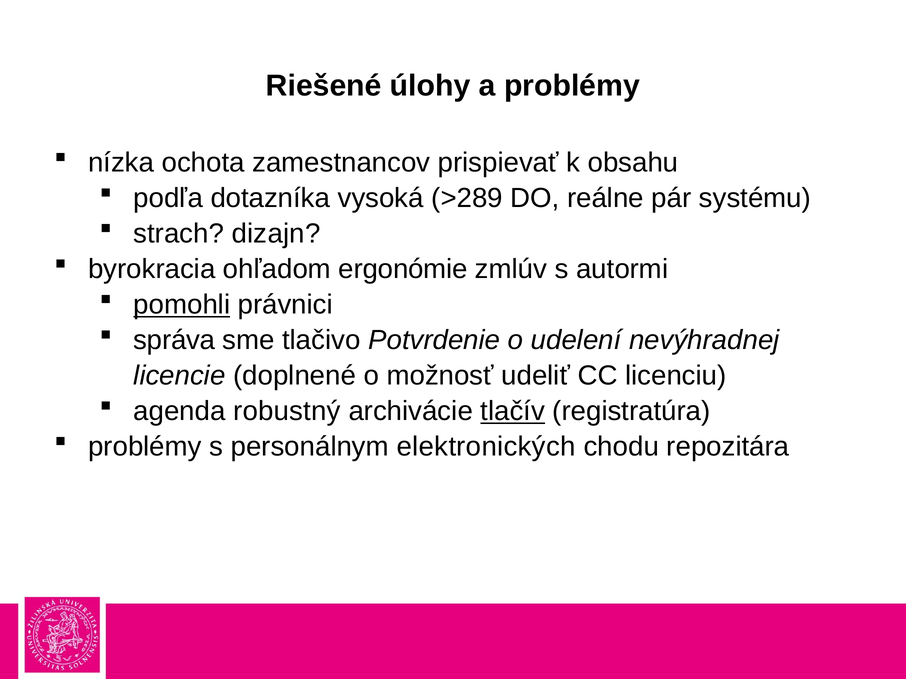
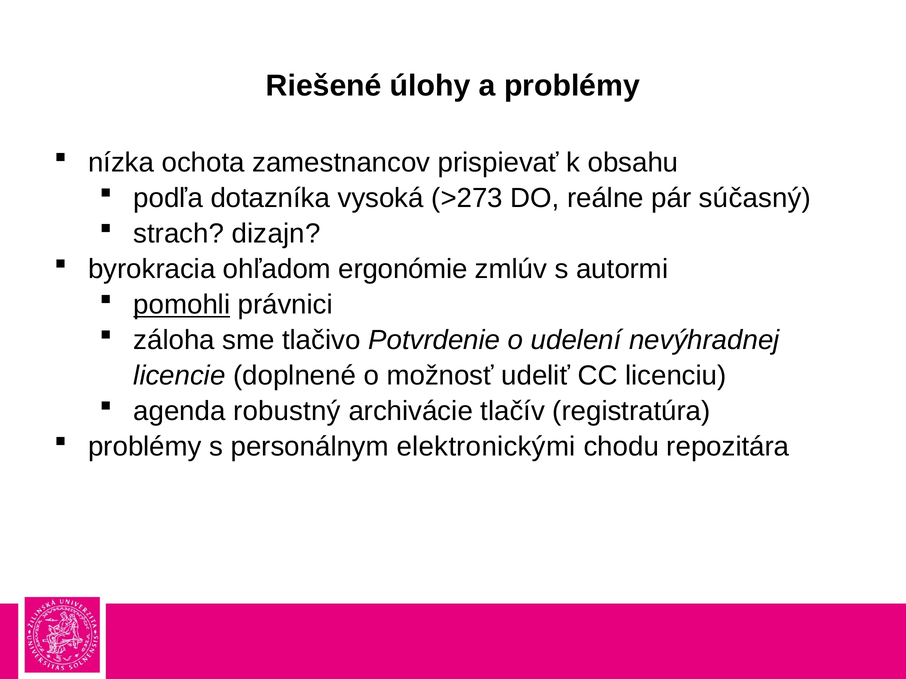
>289: >289 -> >273
systému: systému -> súčasný
správa: správa -> záloha
tlačív underline: present -> none
elektronických: elektronických -> elektronickými
